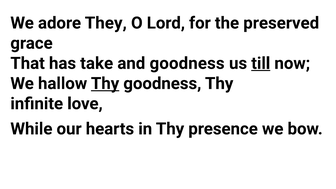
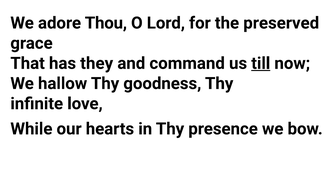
They: They -> Thou
take: take -> they
and goodness: goodness -> command
Thy at (105, 83) underline: present -> none
